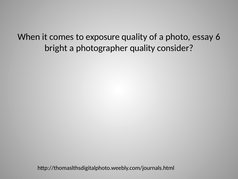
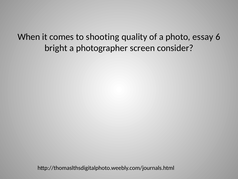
exposure: exposure -> shooting
photographer quality: quality -> screen
